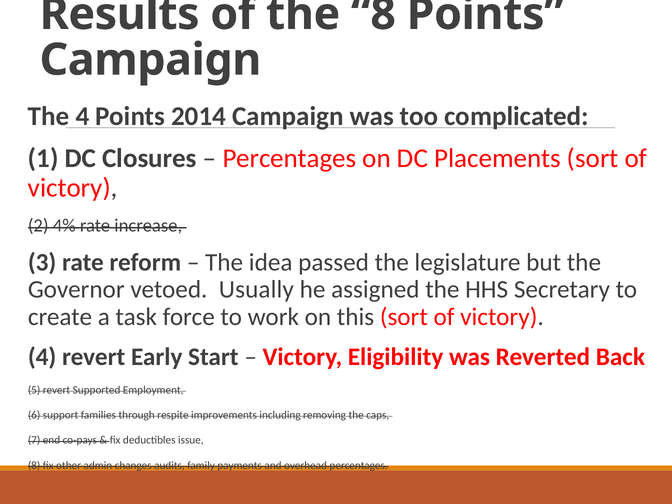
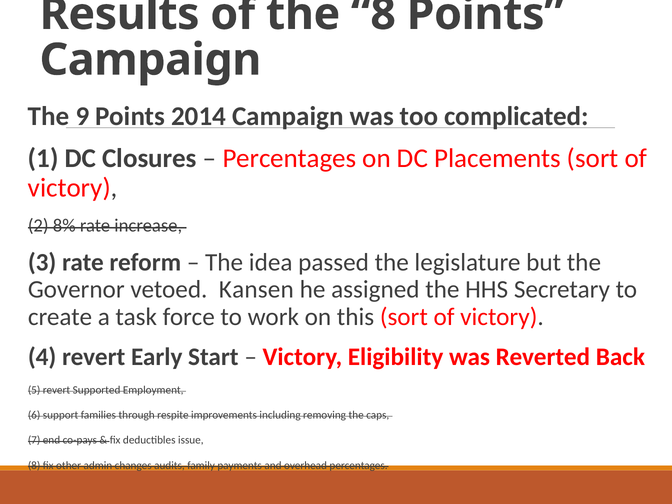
The 4: 4 -> 9
4%: 4% -> 8%
Usually: Usually -> Kansen
